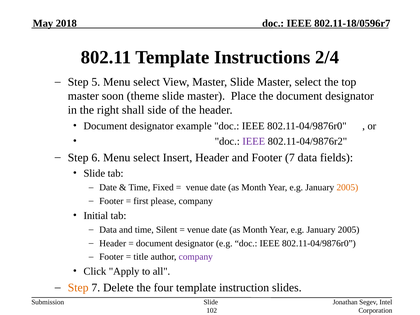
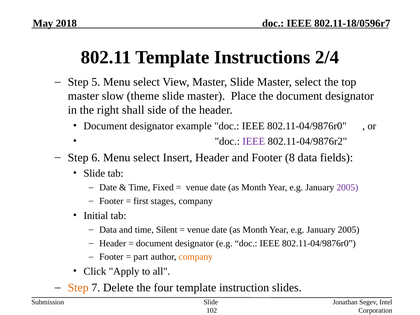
soon: soon -> slow
Footer 7: 7 -> 8
2005 at (347, 188) colour: orange -> purple
please: please -> stages
title: title -> part
company at (196, 257) colour: purple -> orange
